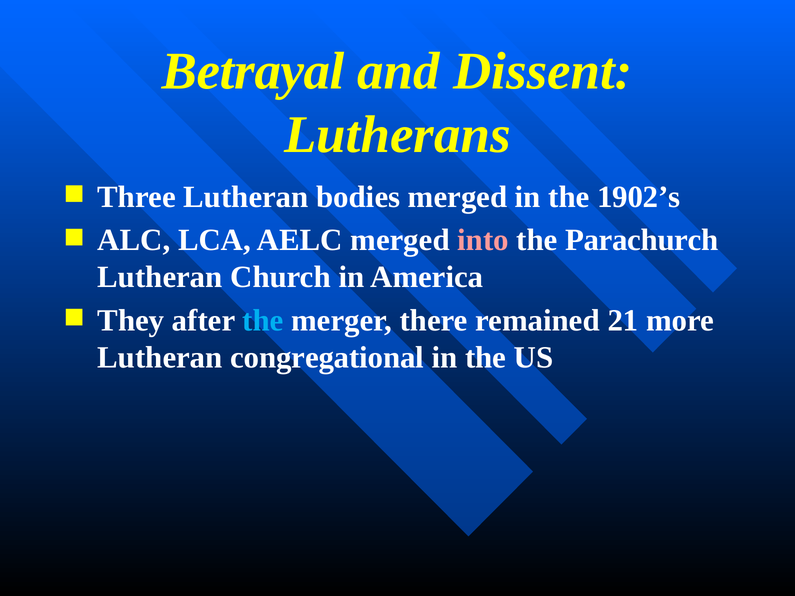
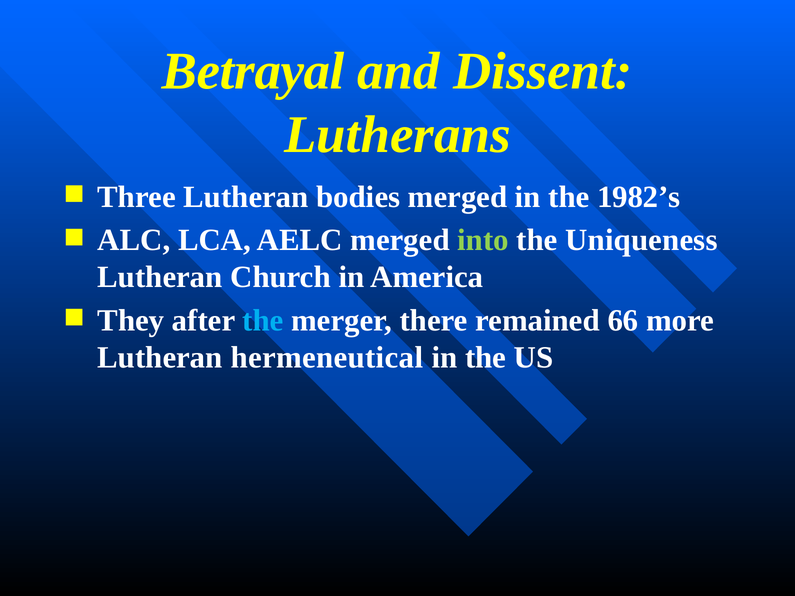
1902’s: 1902’s -> 1982’s
into colour: pink -> light green
Parachurch: Parachurch -> Uniqueness
21: 21 -> 66
congregational: congregational -> hermeneutical
